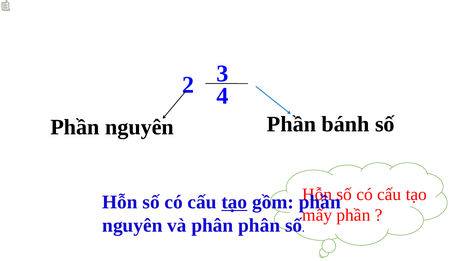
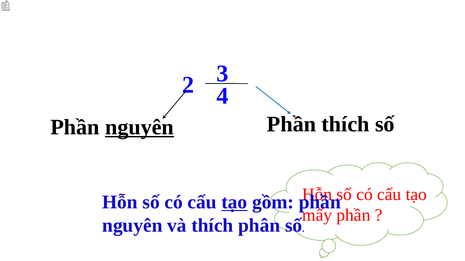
nguyên at (140, 127) underline: none -> present
Phần bánh: bánh -> thích
và phân: phân -> thích
